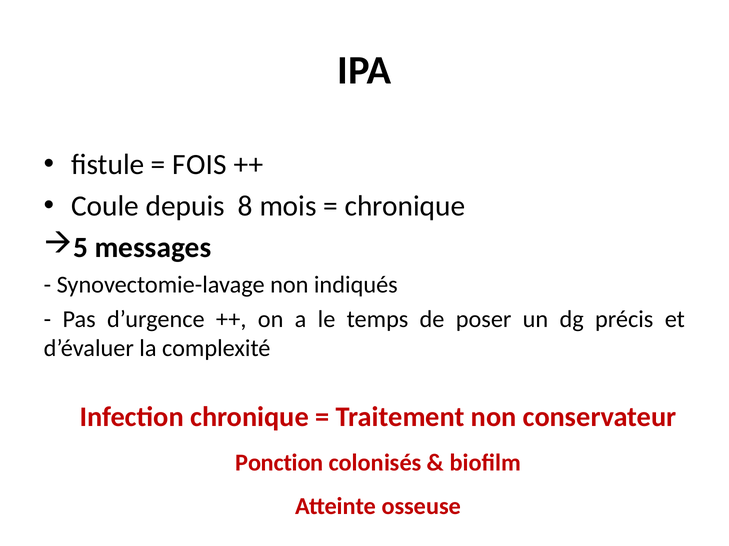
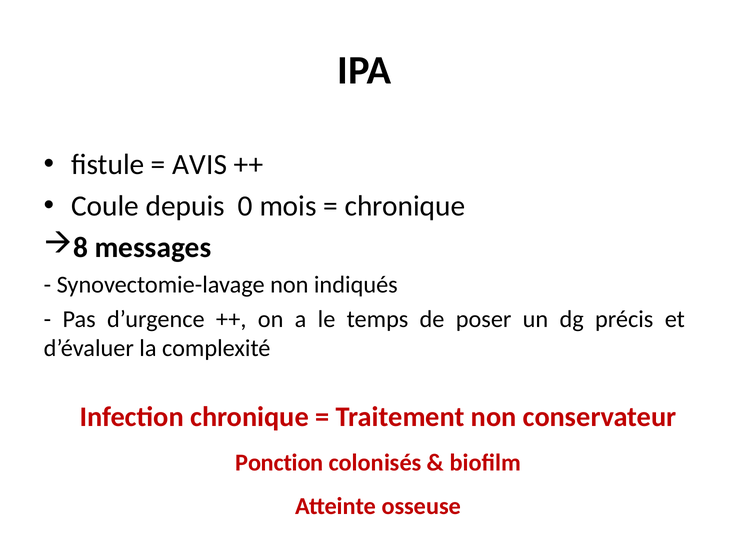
FOIS: FOIS -> AVIS
8: 8 -> 0
5: 5 -> 8
